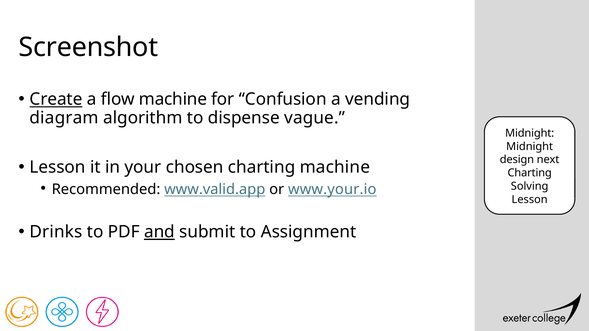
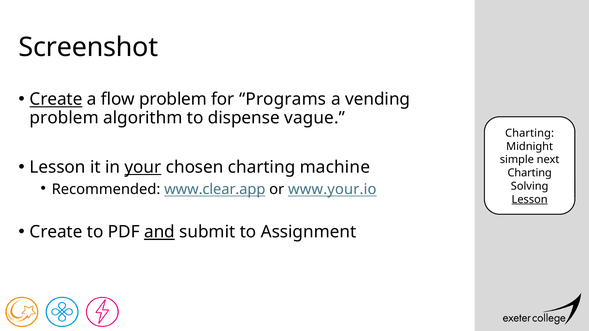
flow machine: machine -> problem
Confusion: Confusion -> Programs
diagram at (64, 118): diagram -> problem
Midnight at (530, 133): Midnight -> Charting
design: design -> simple
your underline: none -> present
www.valid.app: www.valid.app -> www.clear.app
Lesson at (530, 200) underline: none -> present
Drinks at (56, 232): Drinks -> Create
